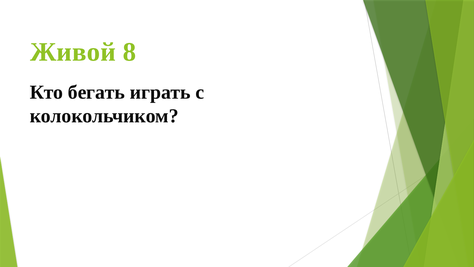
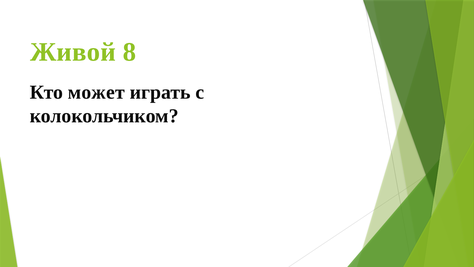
бегать: бегать -> может
